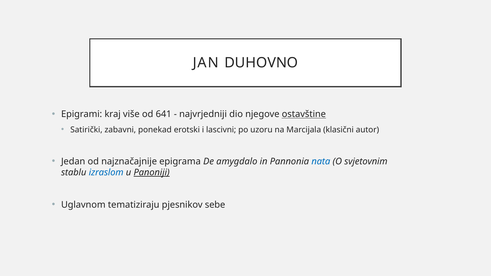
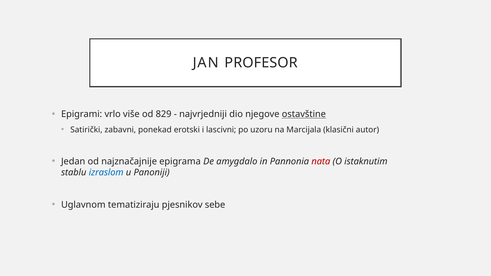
DUHOVNO: DUHOVNO -> PROFESOR
kraj: kraj -> vrlo
641: 641 -> 829
nata colour: blue -> red
svjetovnim: svjetovnim -> istaknutim
Panoniji underline: present -> none
